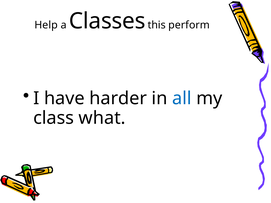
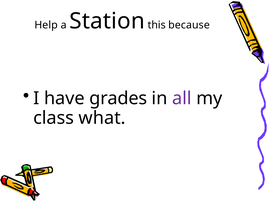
Classes: Classes -> Station
perform: perform -> because
harder: harder -> grades
all colour: blue -> purple
